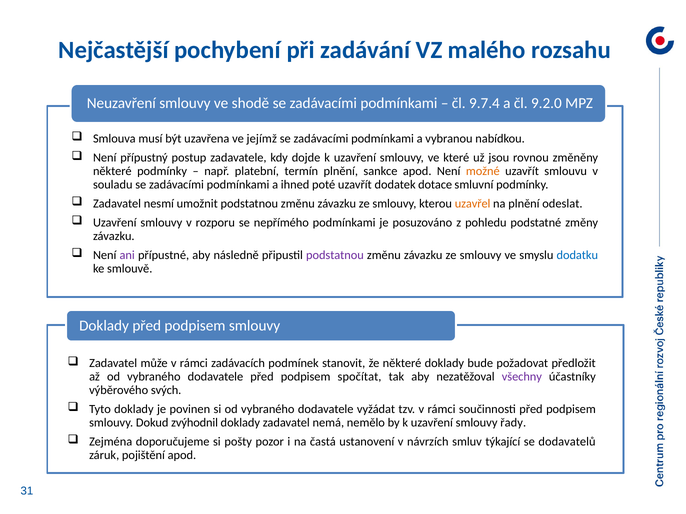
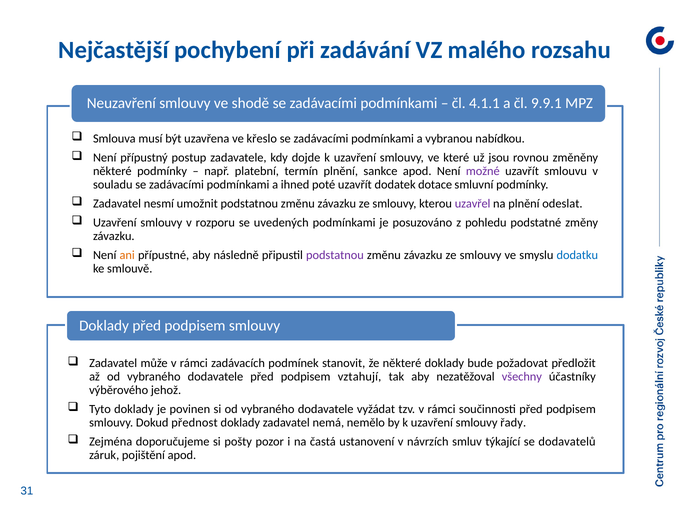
9.7.4: 9.7.4 -> 4.1.1
9.2.0: 9.2.0 -> 9.9.1
jejímž: jejímž -> křeslo
možné colour: orange -> purple
uzavřel colour: orange -> purple
nepřímého: nepřímého -> uvedených
ani colour: purple -> orange
spočítat: spočítat -> vztahují
svých: svých -> jehož
zvýhodnil: zvýhodnil -> přednost
